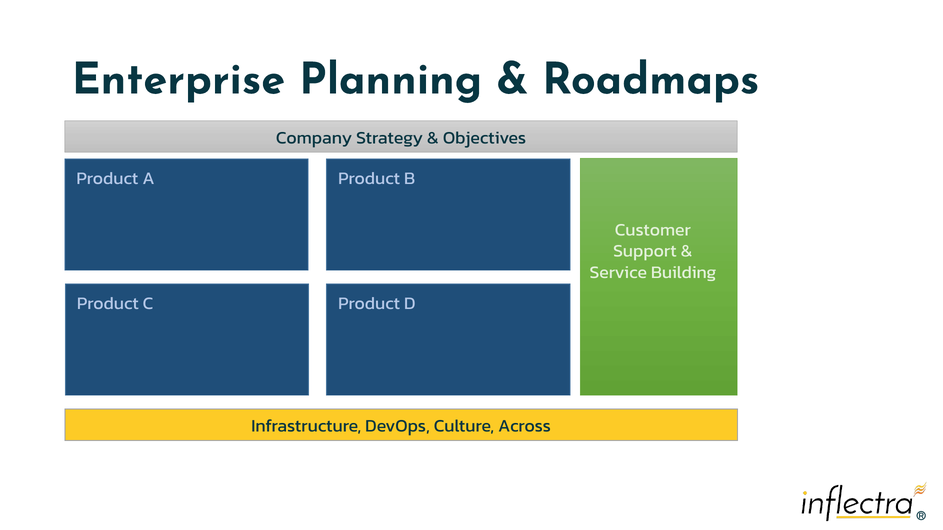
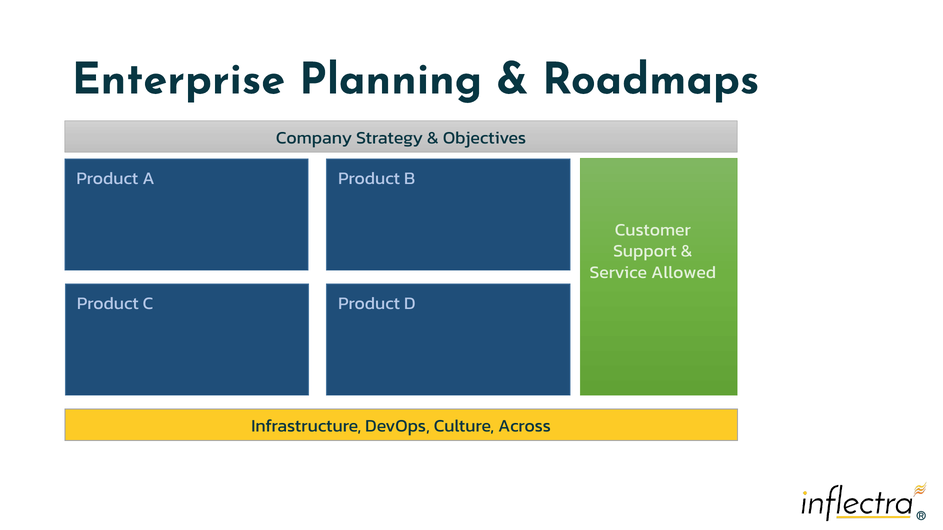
Building: Building -> Allowed
